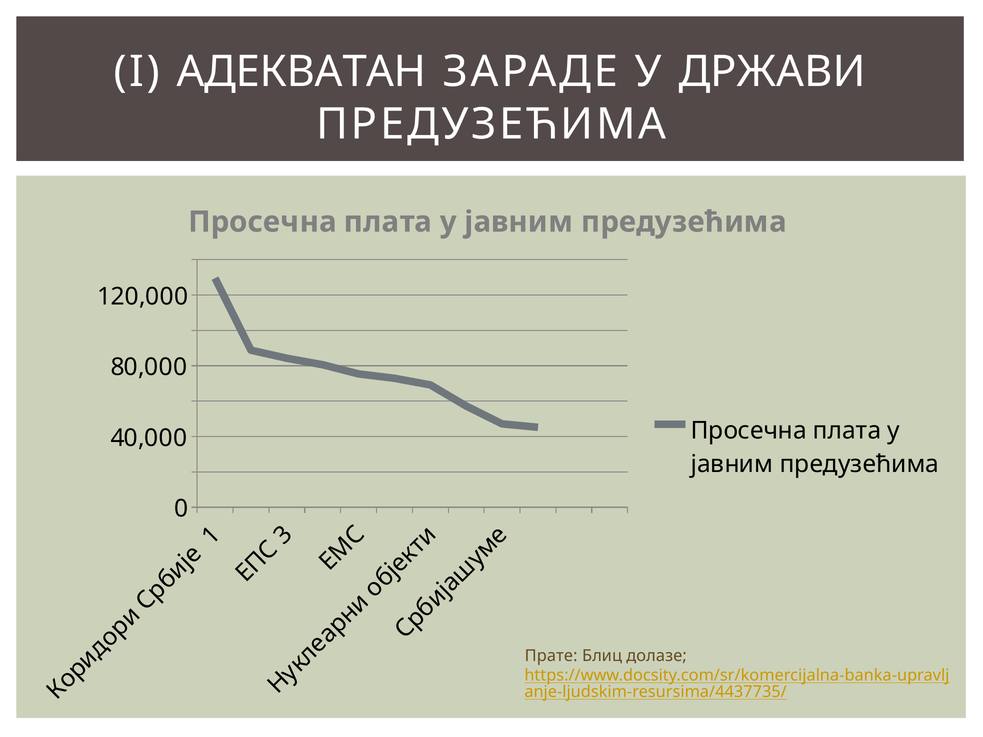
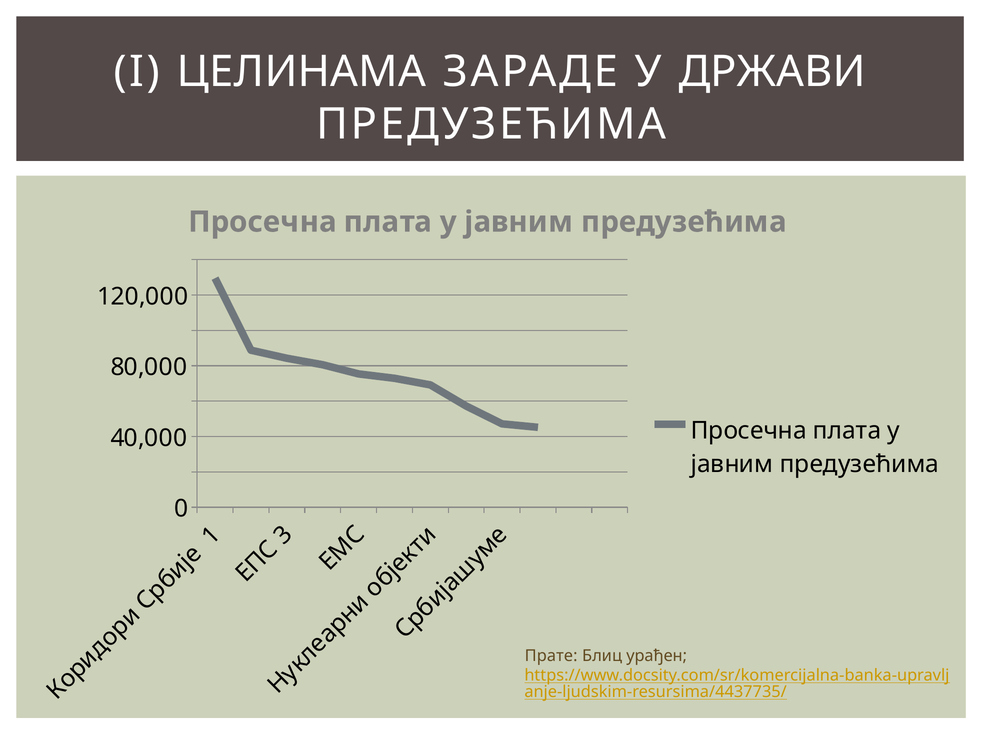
АДЕКВАТАН: АДЕКВАТАН -> ЦЕЛИНАМА
долазе: долазе -> урађен
